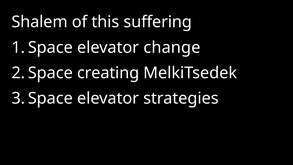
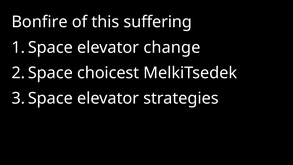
Shalem: Shalem -> Bonfire
creating: creating -> choicest
